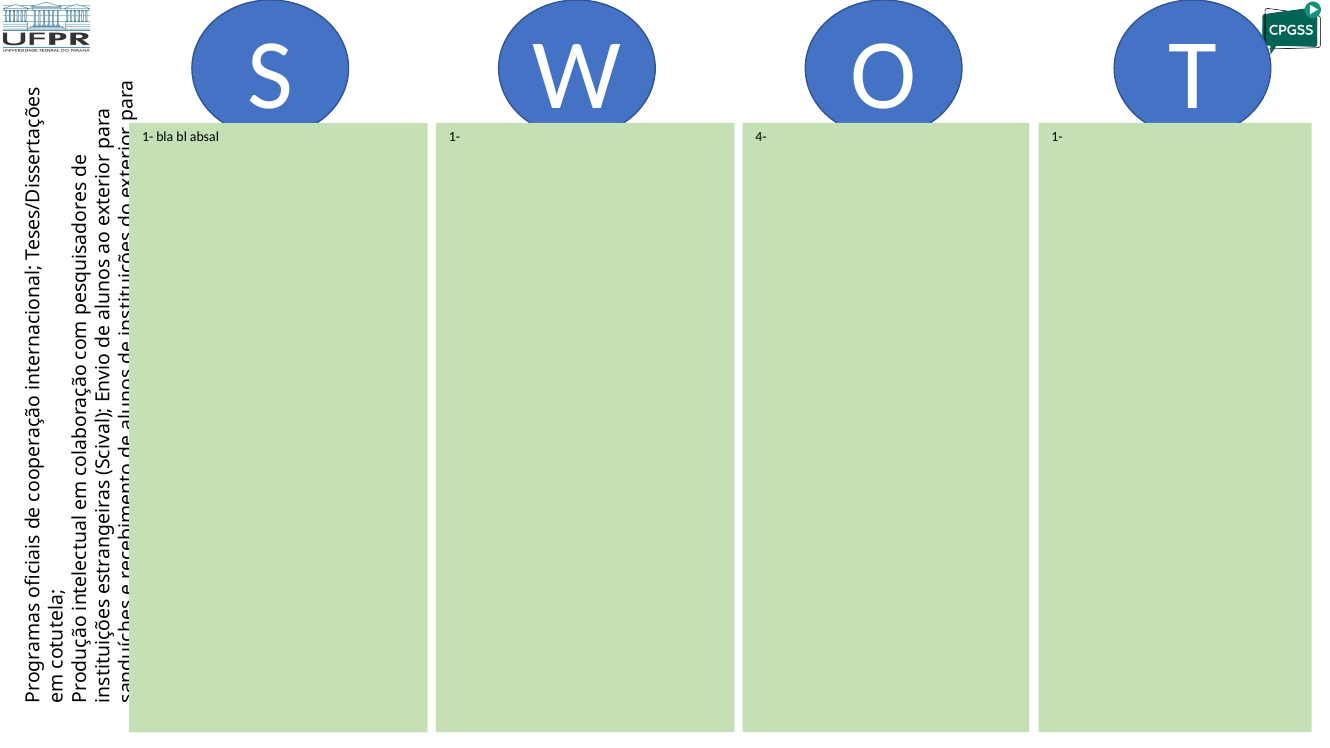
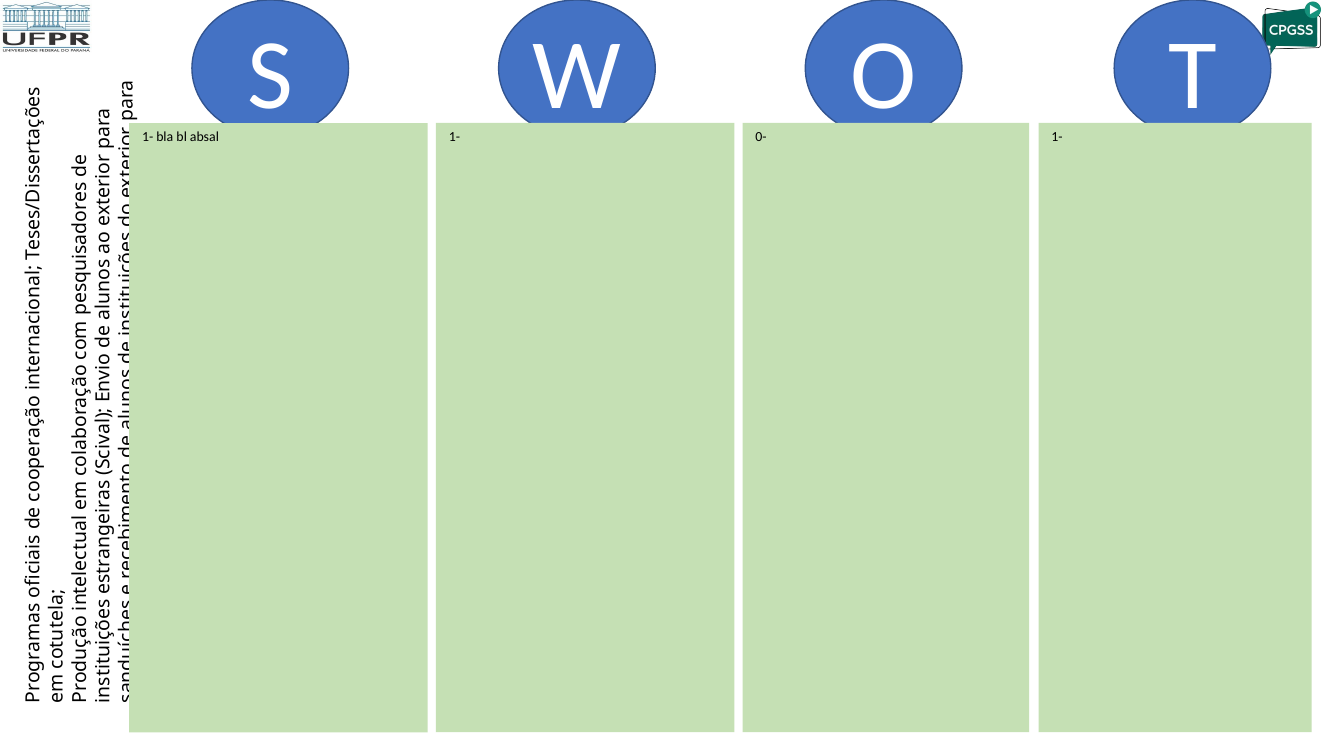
4-: 4- -> 0-
